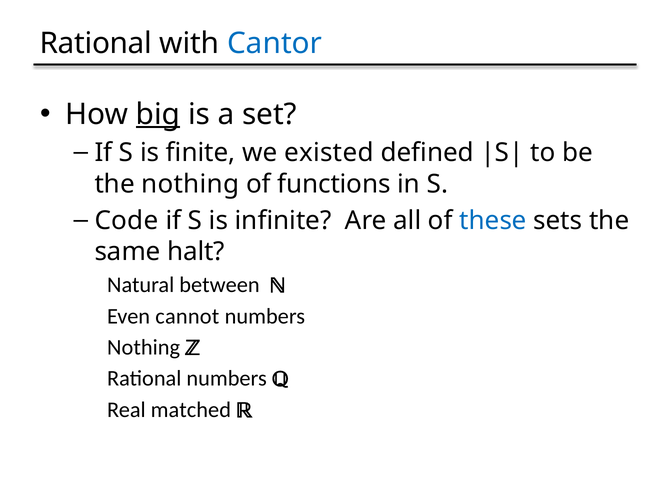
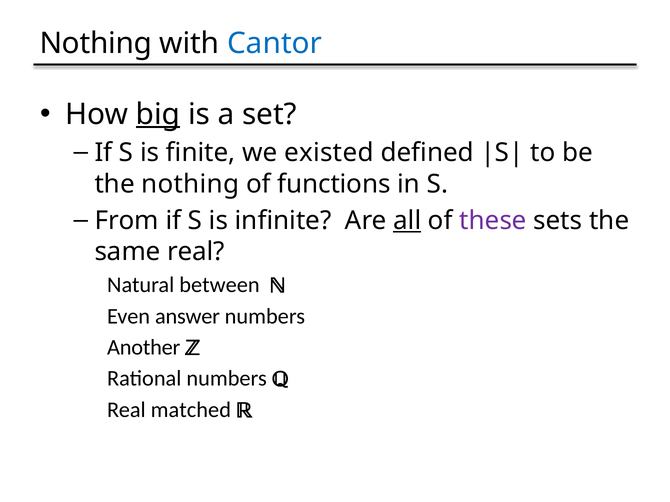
Rational at (96, 43): Rational -> Nothing
Code: Code -> From
all underline: none -> present
these colour: blue -> purple
same halt: halt -> real
cannot: cannot -> answer
Nothing at (144, 348): Nothing -> Another
